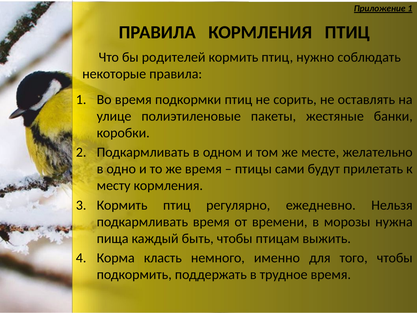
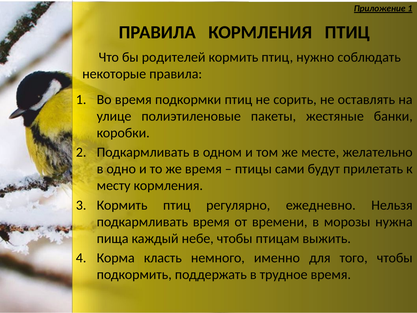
быть: быть -> небе
